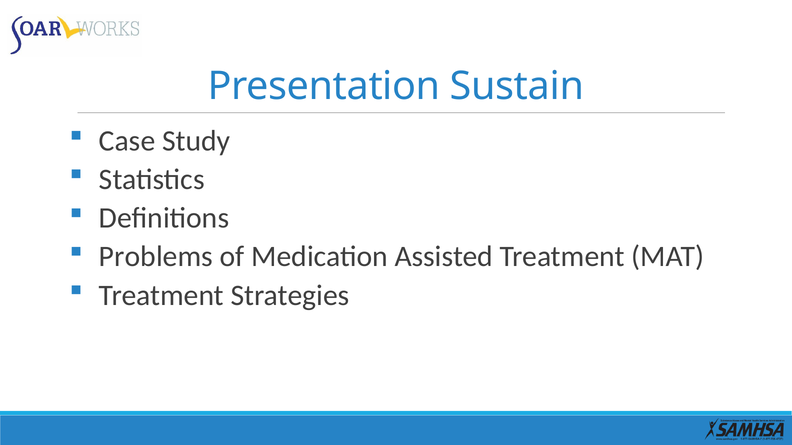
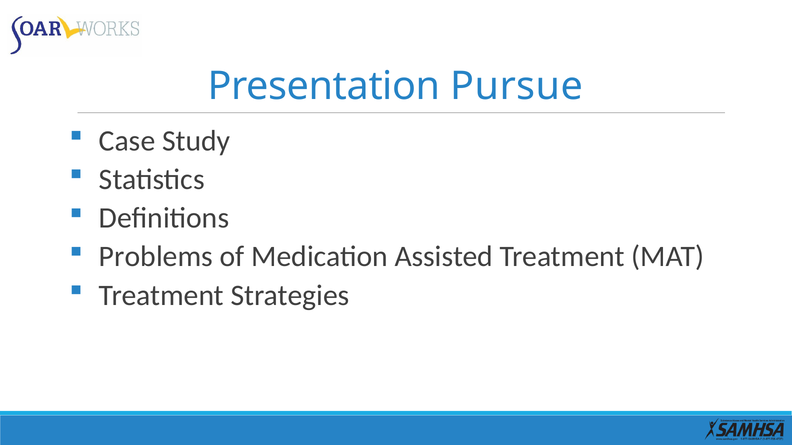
Sustain: Sustain -> Pursue
